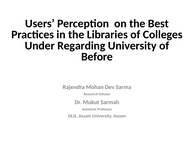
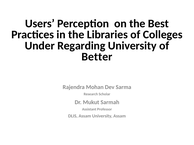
Before: Before -> Better
